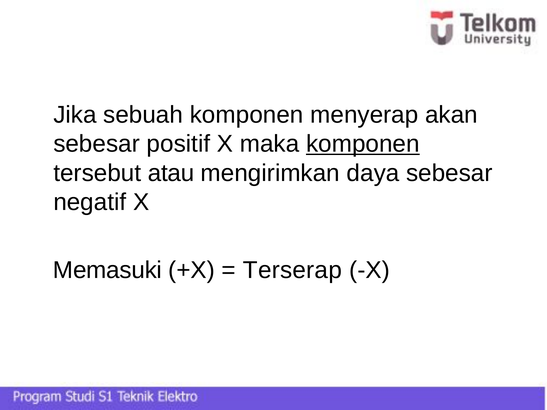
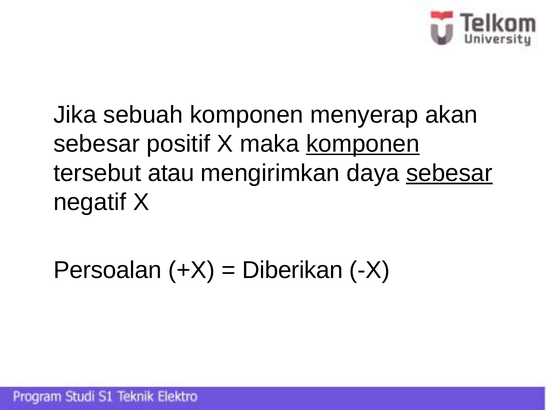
sebesar at (449, 173) underline: none -> present
Memasuki: Memasuki -> Persoalan
Terserap: Terserap -> Diberikan
